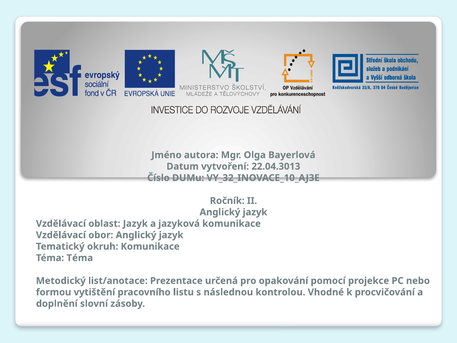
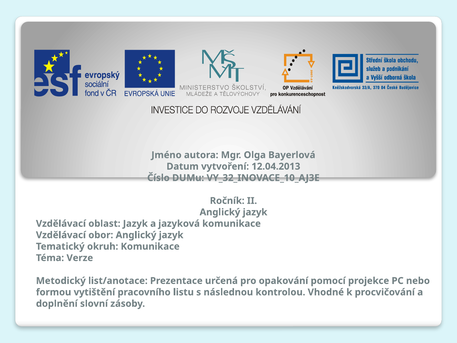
22.04.3013: 22.04.3013 -> 12.04.2013
Téma Téma: Téma -> Verze
